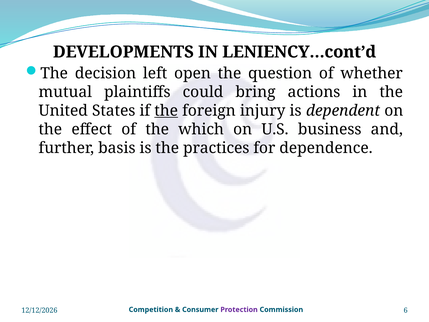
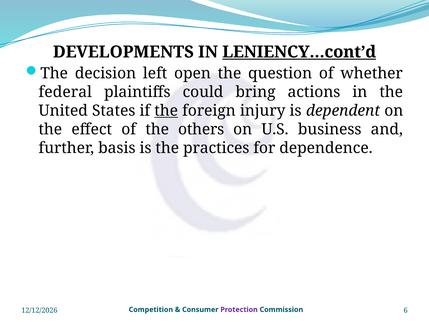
LENIENCY…cont’d underline: none -> present
mutual: mutual -> federal
which: which -> others
